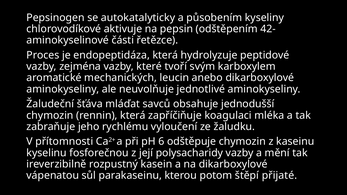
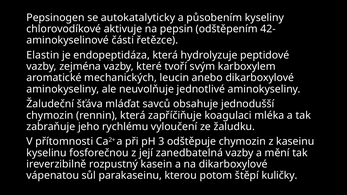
Proces: Proces -> Elastin
6: 6 -> 3
polysacharidy: polysacharidy -> zanedbatelná
přijaté: přijaté -> kuličky
